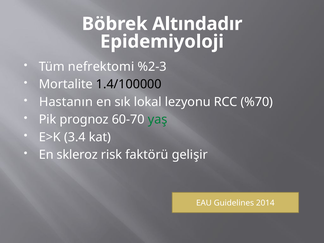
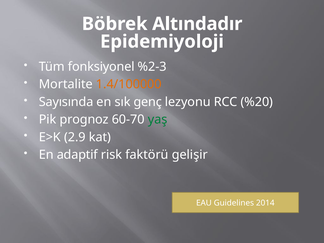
nefrektomi: nefrektomi -> fonksiyonel
1.4/100000 colour: black -> orange
Hastanın: Hastanın -> Sayısında
lokal: lokal -> genç
%70: %70 -> %20
3.4: 3.4 -> 2.9
skleroz: skleroz -> adaptif
